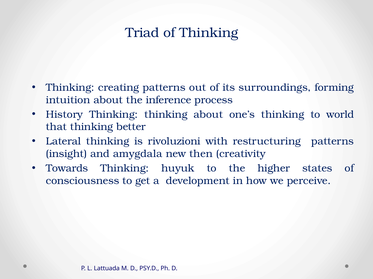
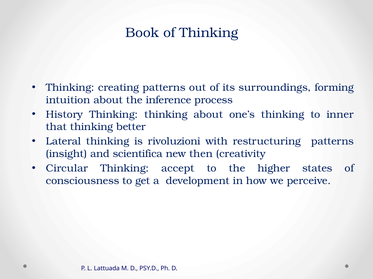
Triad: Triad -> Book
world: world -> inner
amygdala: amygdala -> scientifica
Towards: Towards -> Circular
huyuk: huyuk -> accept
